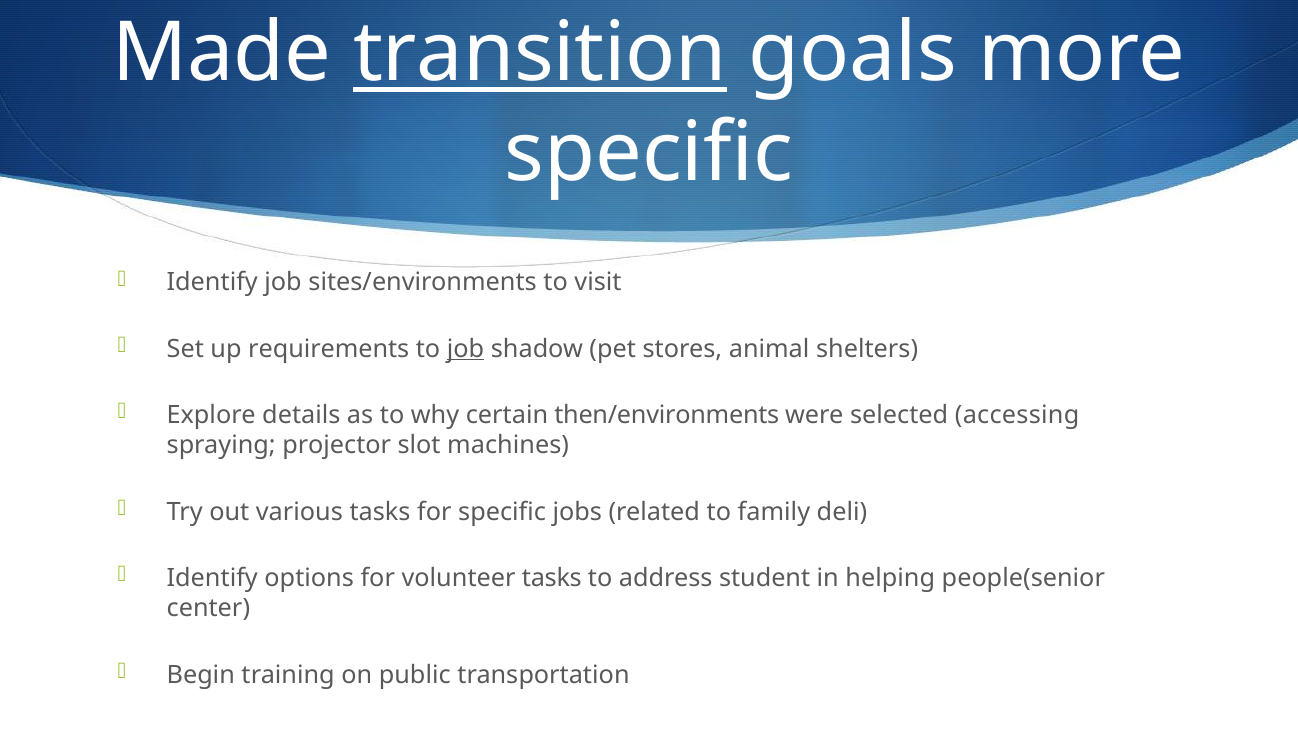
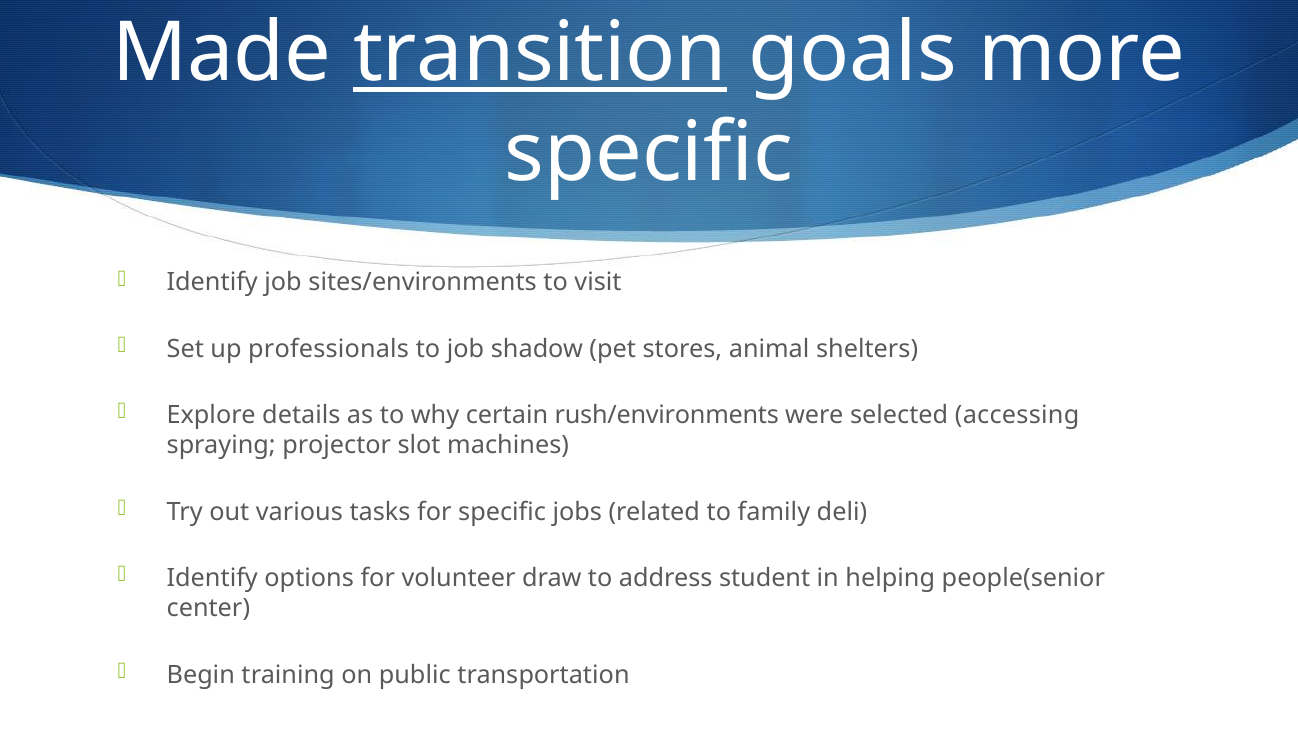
requirements: requirements -> professionals
job at (465, 349) underline: present -> none
then/environments: then/environments -> rush/environments
volunteer tasks: tasks -> draw
